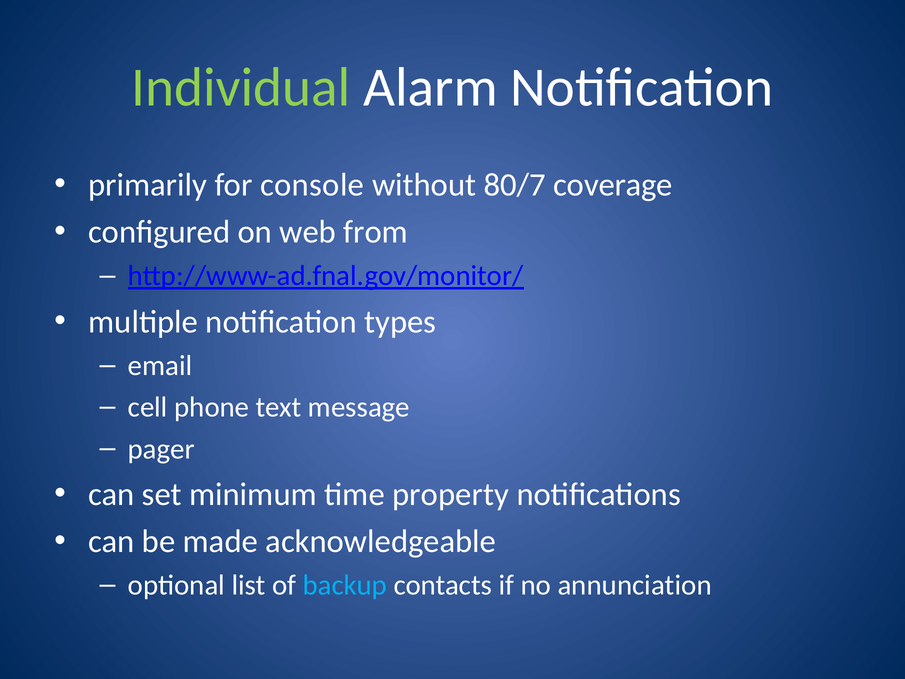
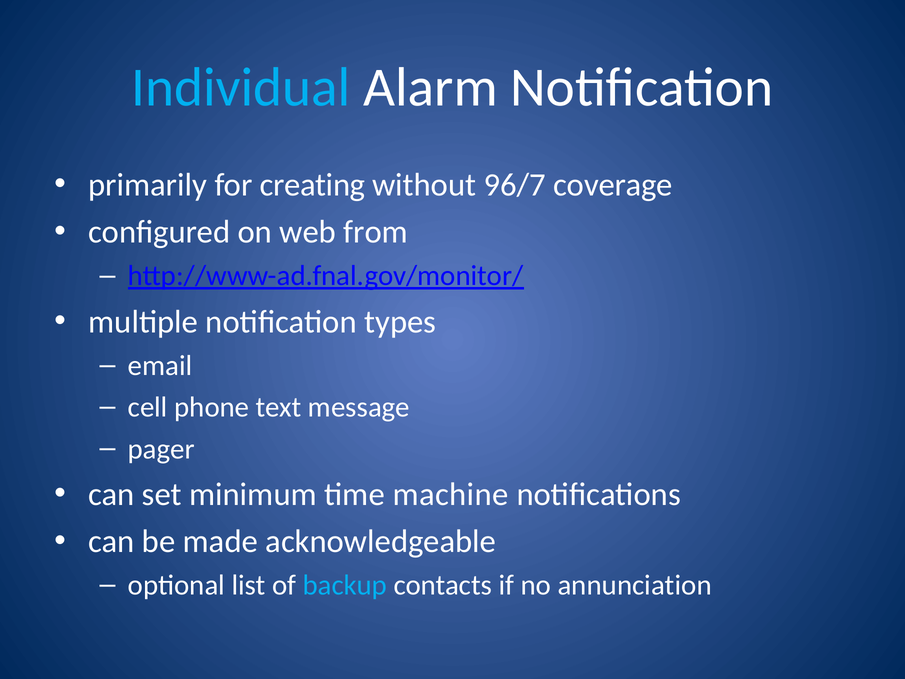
Individual colour: light green -> light blue
console: console -> creating
80/7: 80/7 -> 96/7
property: property -> machine
